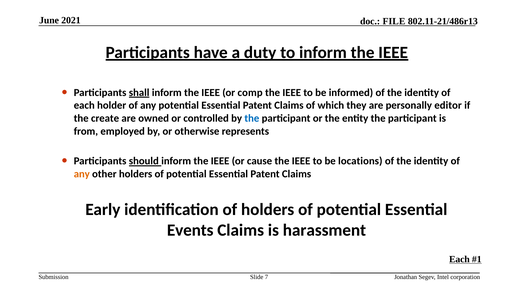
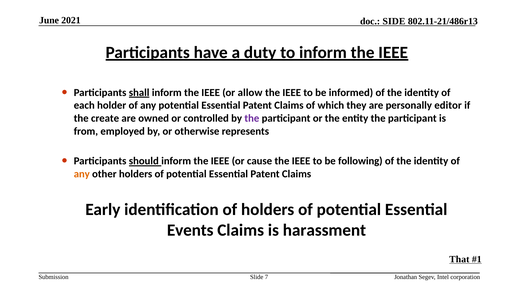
FILE: FILE -> SIDE
comp: comp -> allow
the at (252, 118) colour: blue -> purple
locations: locations -> following
Each at (459, 259): Each -> That
